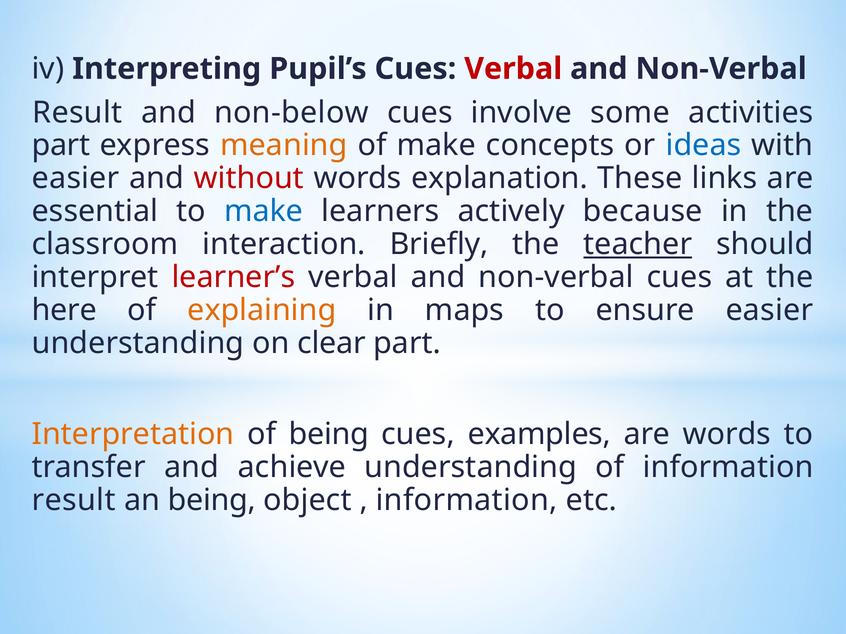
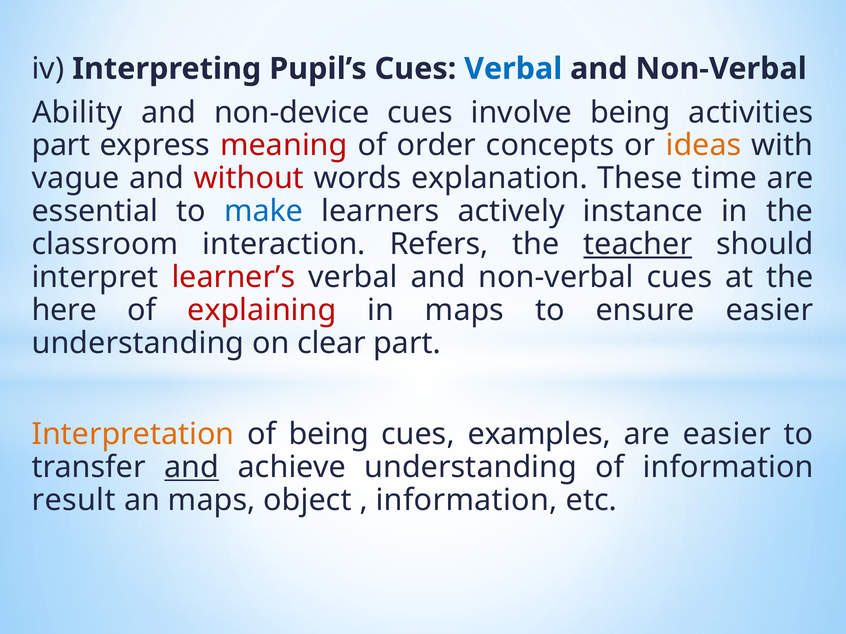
Verbal at (513, 69) colour: red -> blue
Result at (77, 113): Result -> Ability
non-below: non-below -> non-device
involve some: some -> being
meaning colour: orange -> red
of make: make -> order
ideas colour: blue -> orange
easier at (76, 178): easier -> vague
links: links -> time
because: because -> instance
Briefly: Briefly -> Refers
explaining colour: orange -> red
are words: words -> easier
and at (192, 467) underline: none -> present
an being: being -> maps
